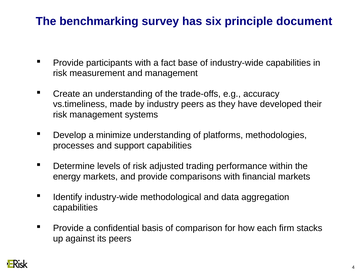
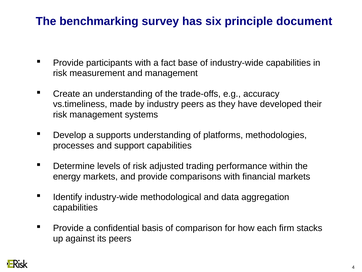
minimize: minimize -> supports
